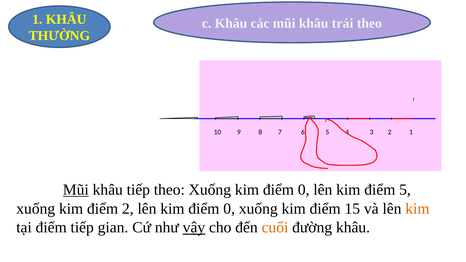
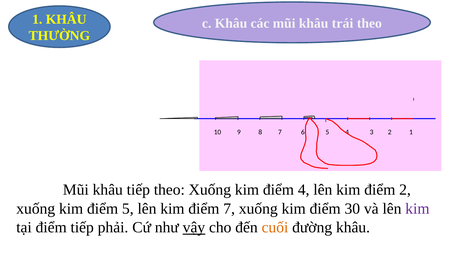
Mũi at (76, 190) underline: present -> none
Xuống kim điểm 0: 0 -> 4
điểm 5: 5 -> 2
điểm 2: 2 -> 5
lên kim điểm 0: 0 -> 7
15: 15 -> 30
kim at (417, 209) colour: orange -> purple
gian: gian -> phải
